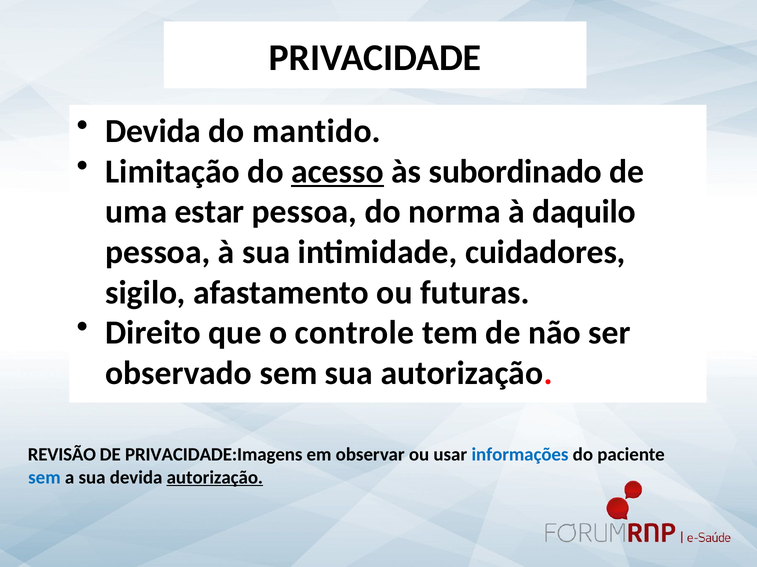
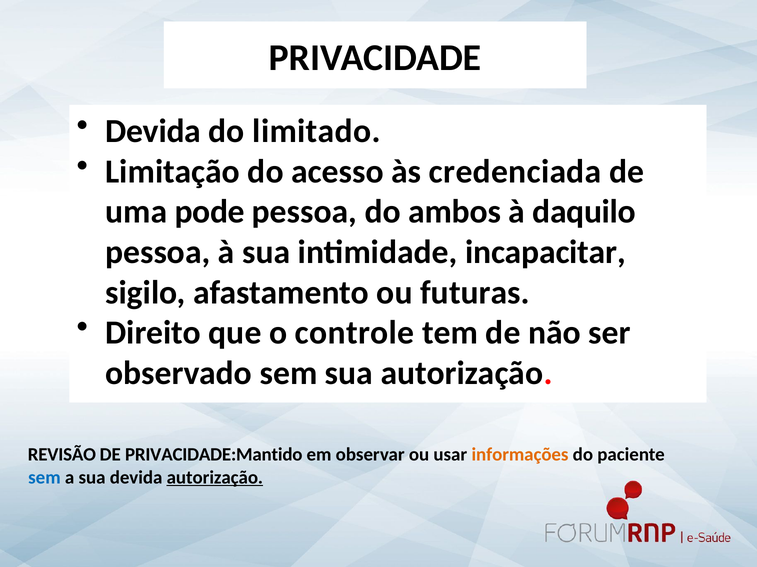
mantido: mantido -> limitado
acesso underline: present -> none
subordinado: subordinado -> credenciada
estar: estar -> pode
norma: norma -> ambos
cuidadores: cuidadores -> incapacitar
PRIVACIDADE:Imagens: PRIVACIDADE:Imagens -> PRIVACIDADE:Mantido
informações colour: blue -> orange
